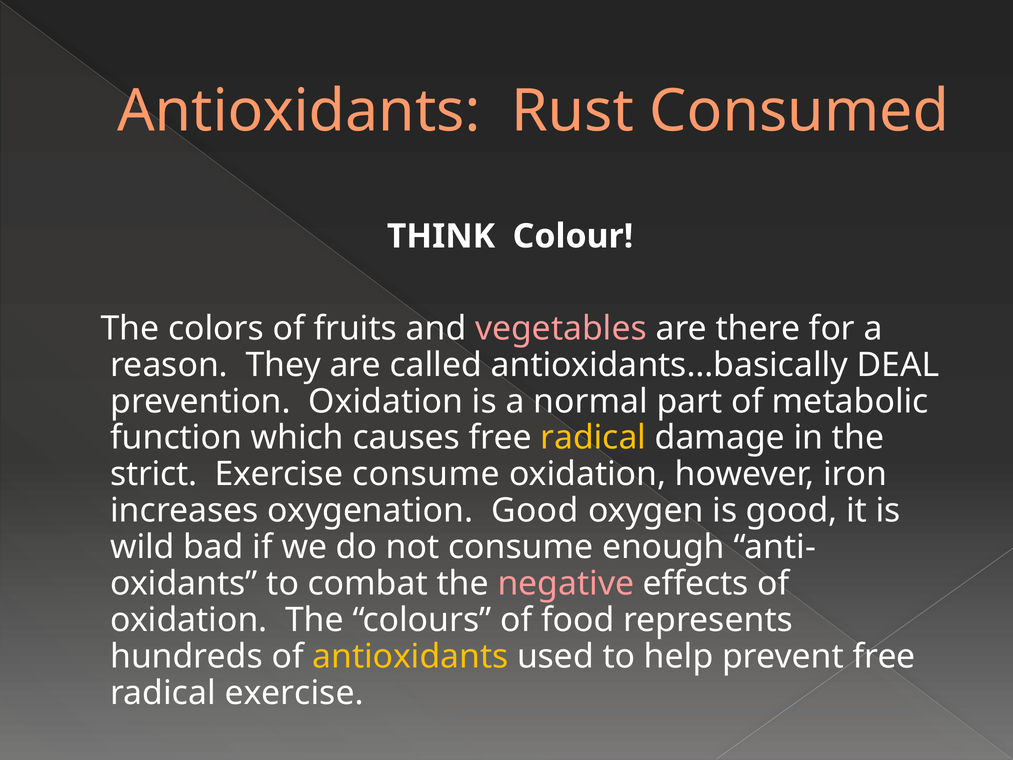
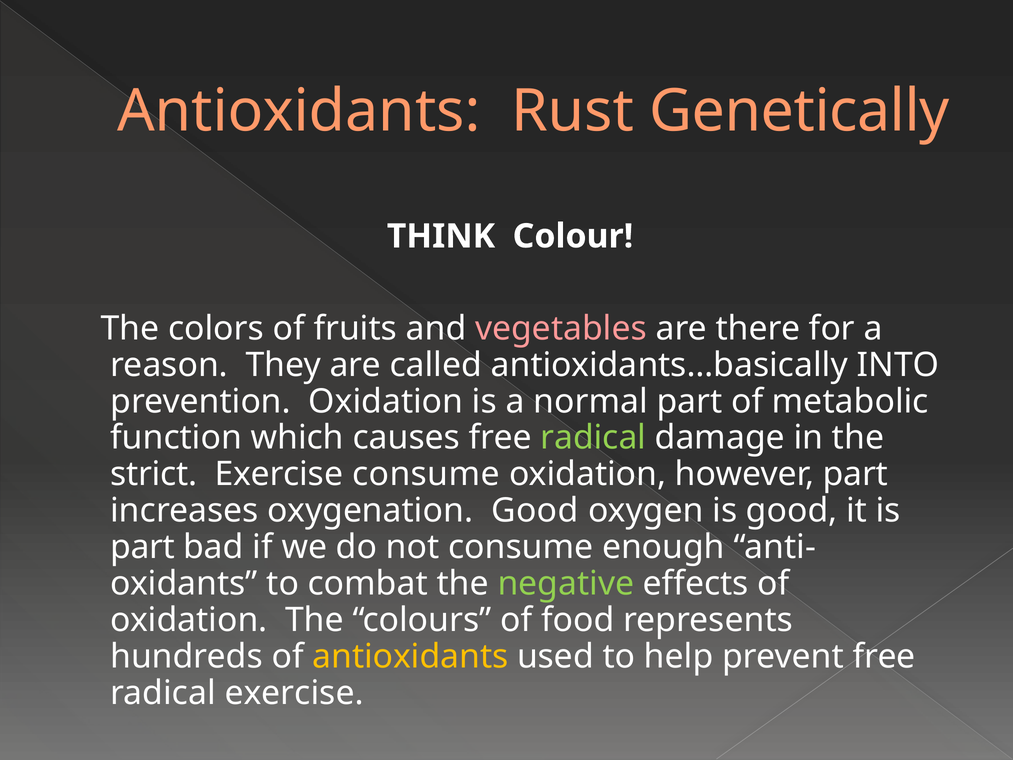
Consumed: Consumed -> Genetically
DEAL: DEAL -> INTO
radical at (593, 438) colour: yellow -> light green
however iron: iron -> part
wild at (142, 547): wild -> part
negative colour: pink -> light green
